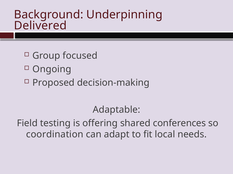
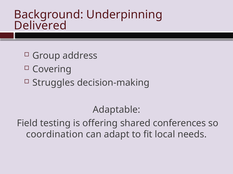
focused: focused -> address
Ongoing: Ongoing -> Covering
Proposed: Proposed -> Struggles
